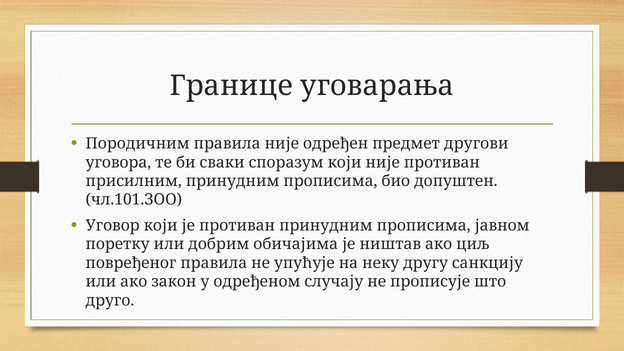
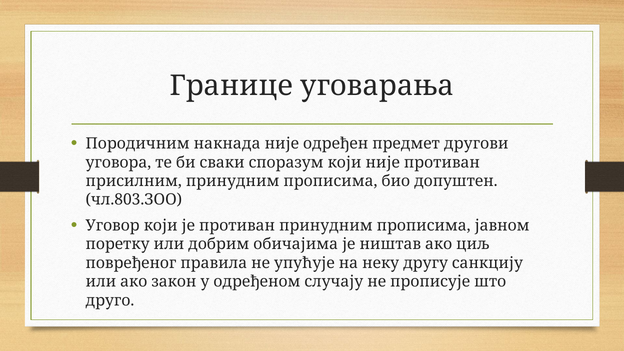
Породичним правила: правила -> накнада
чл.101.ЗОО: чл.101.ЗОО -> чл.803.ЗОО
